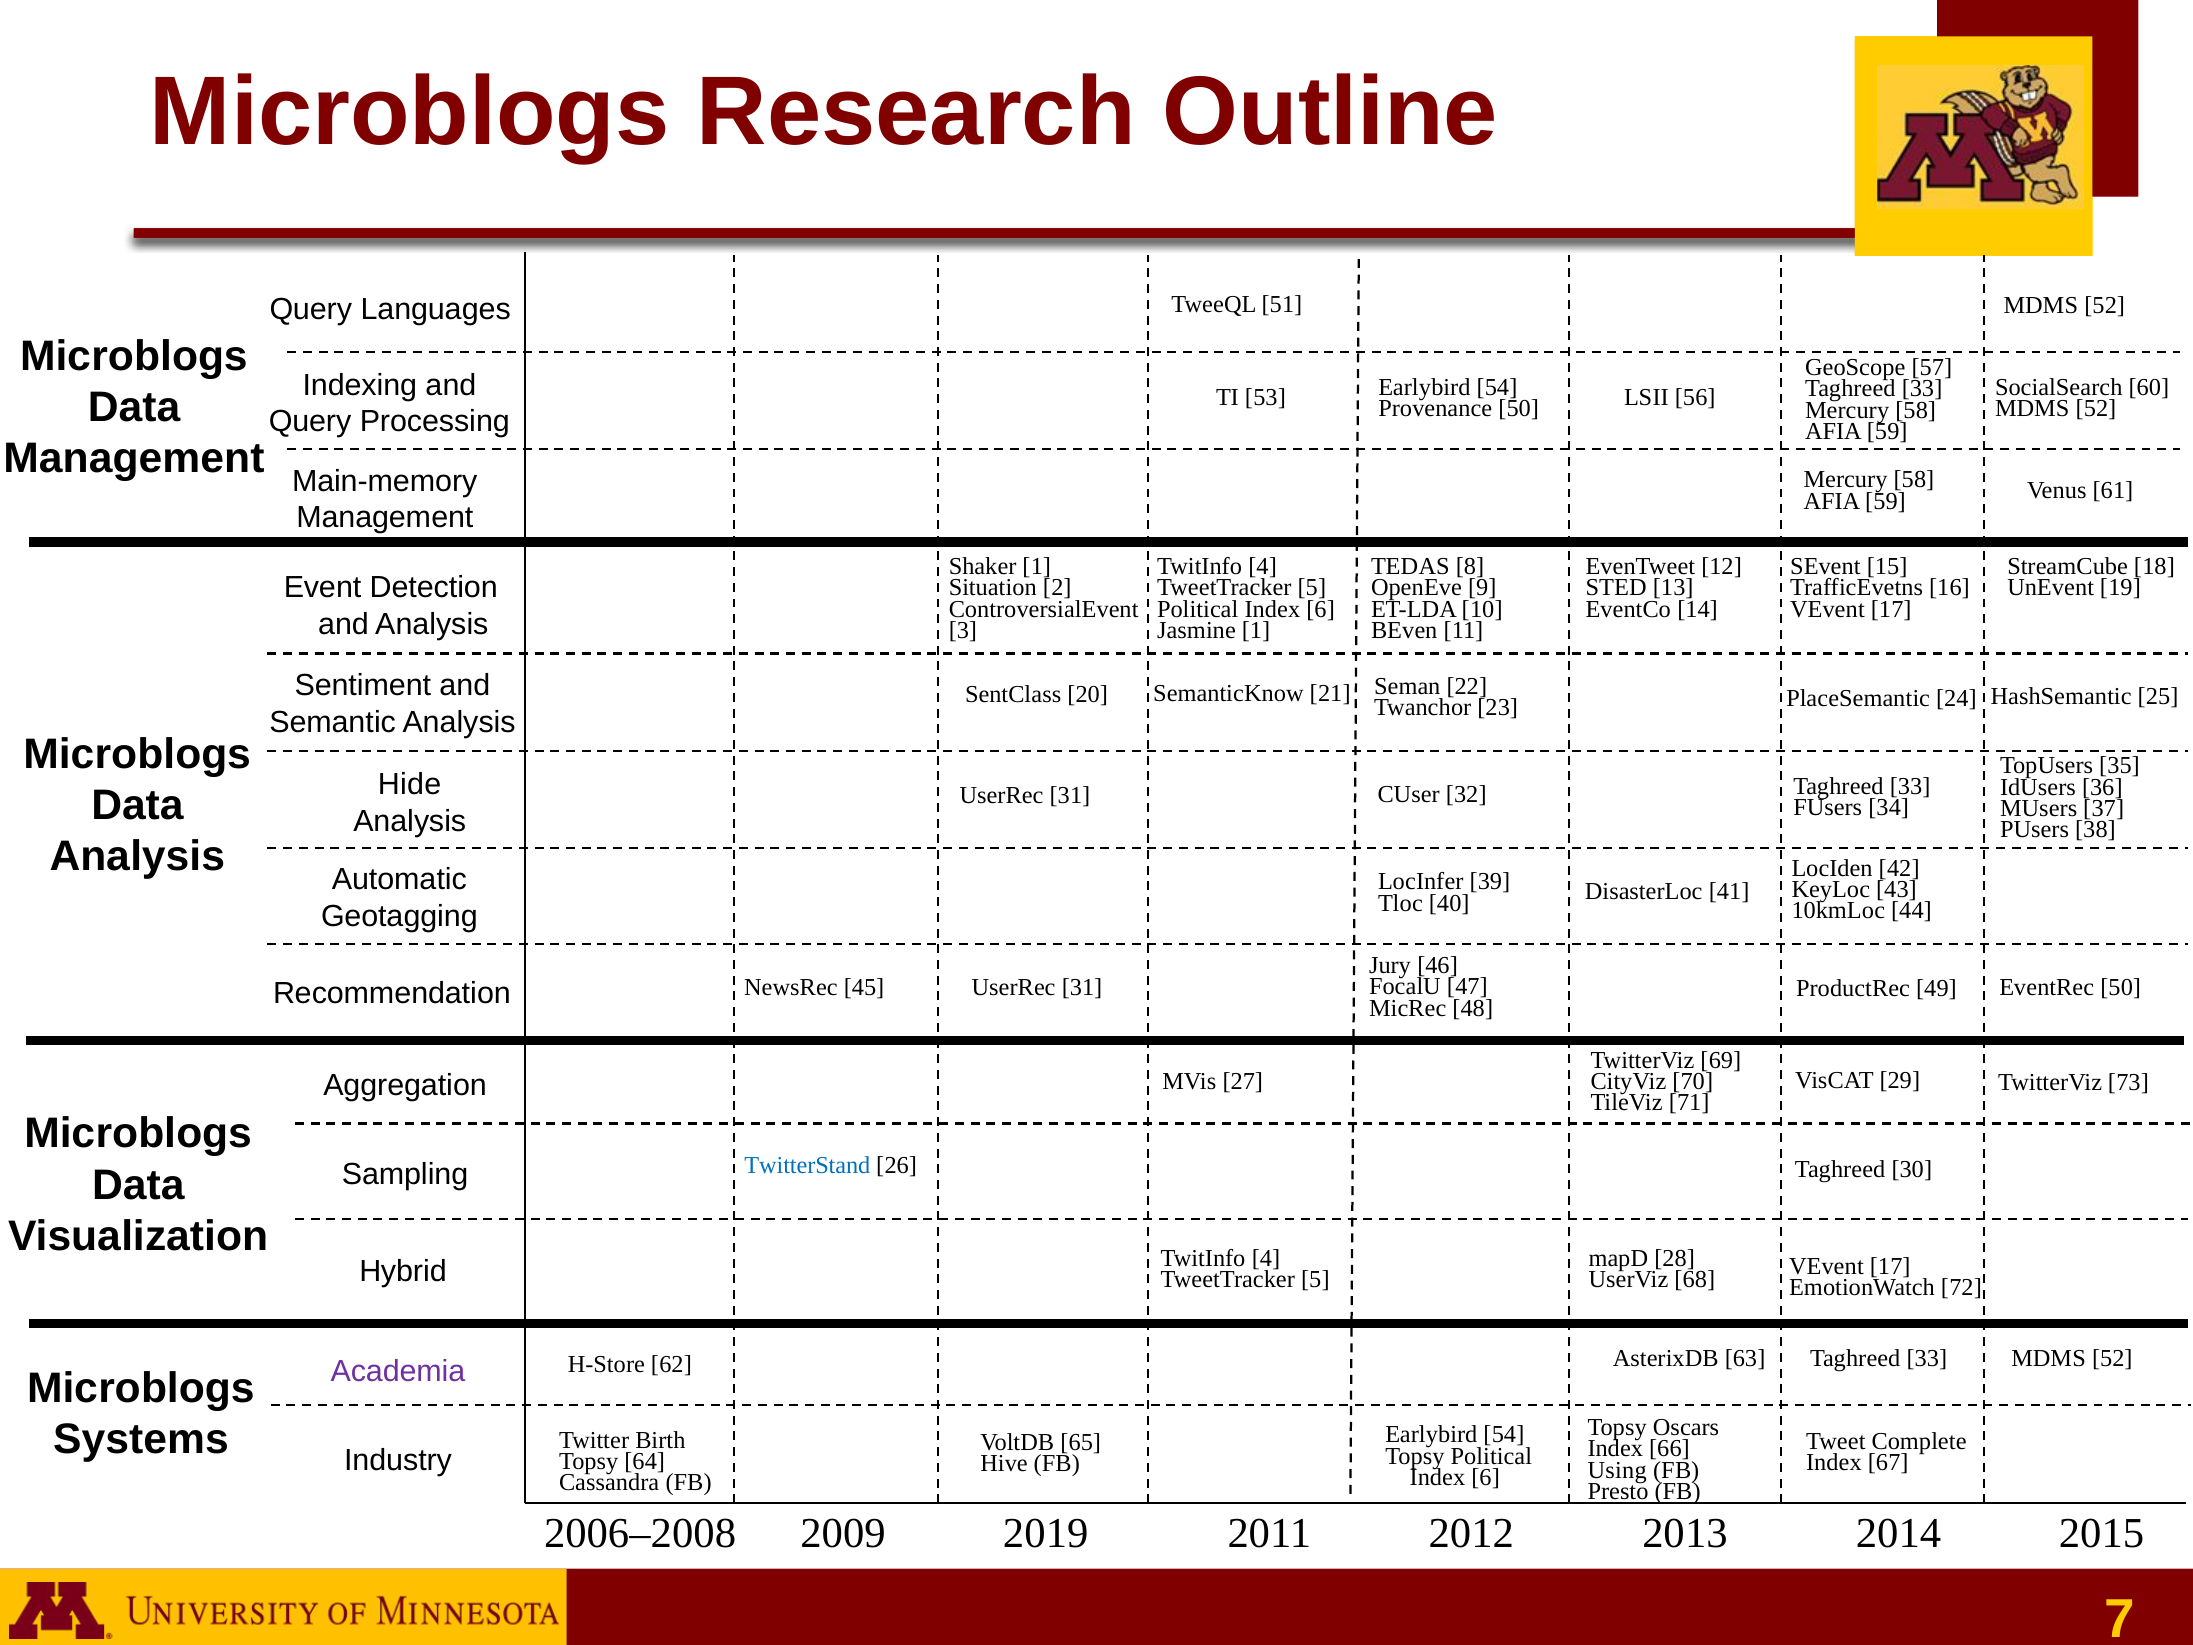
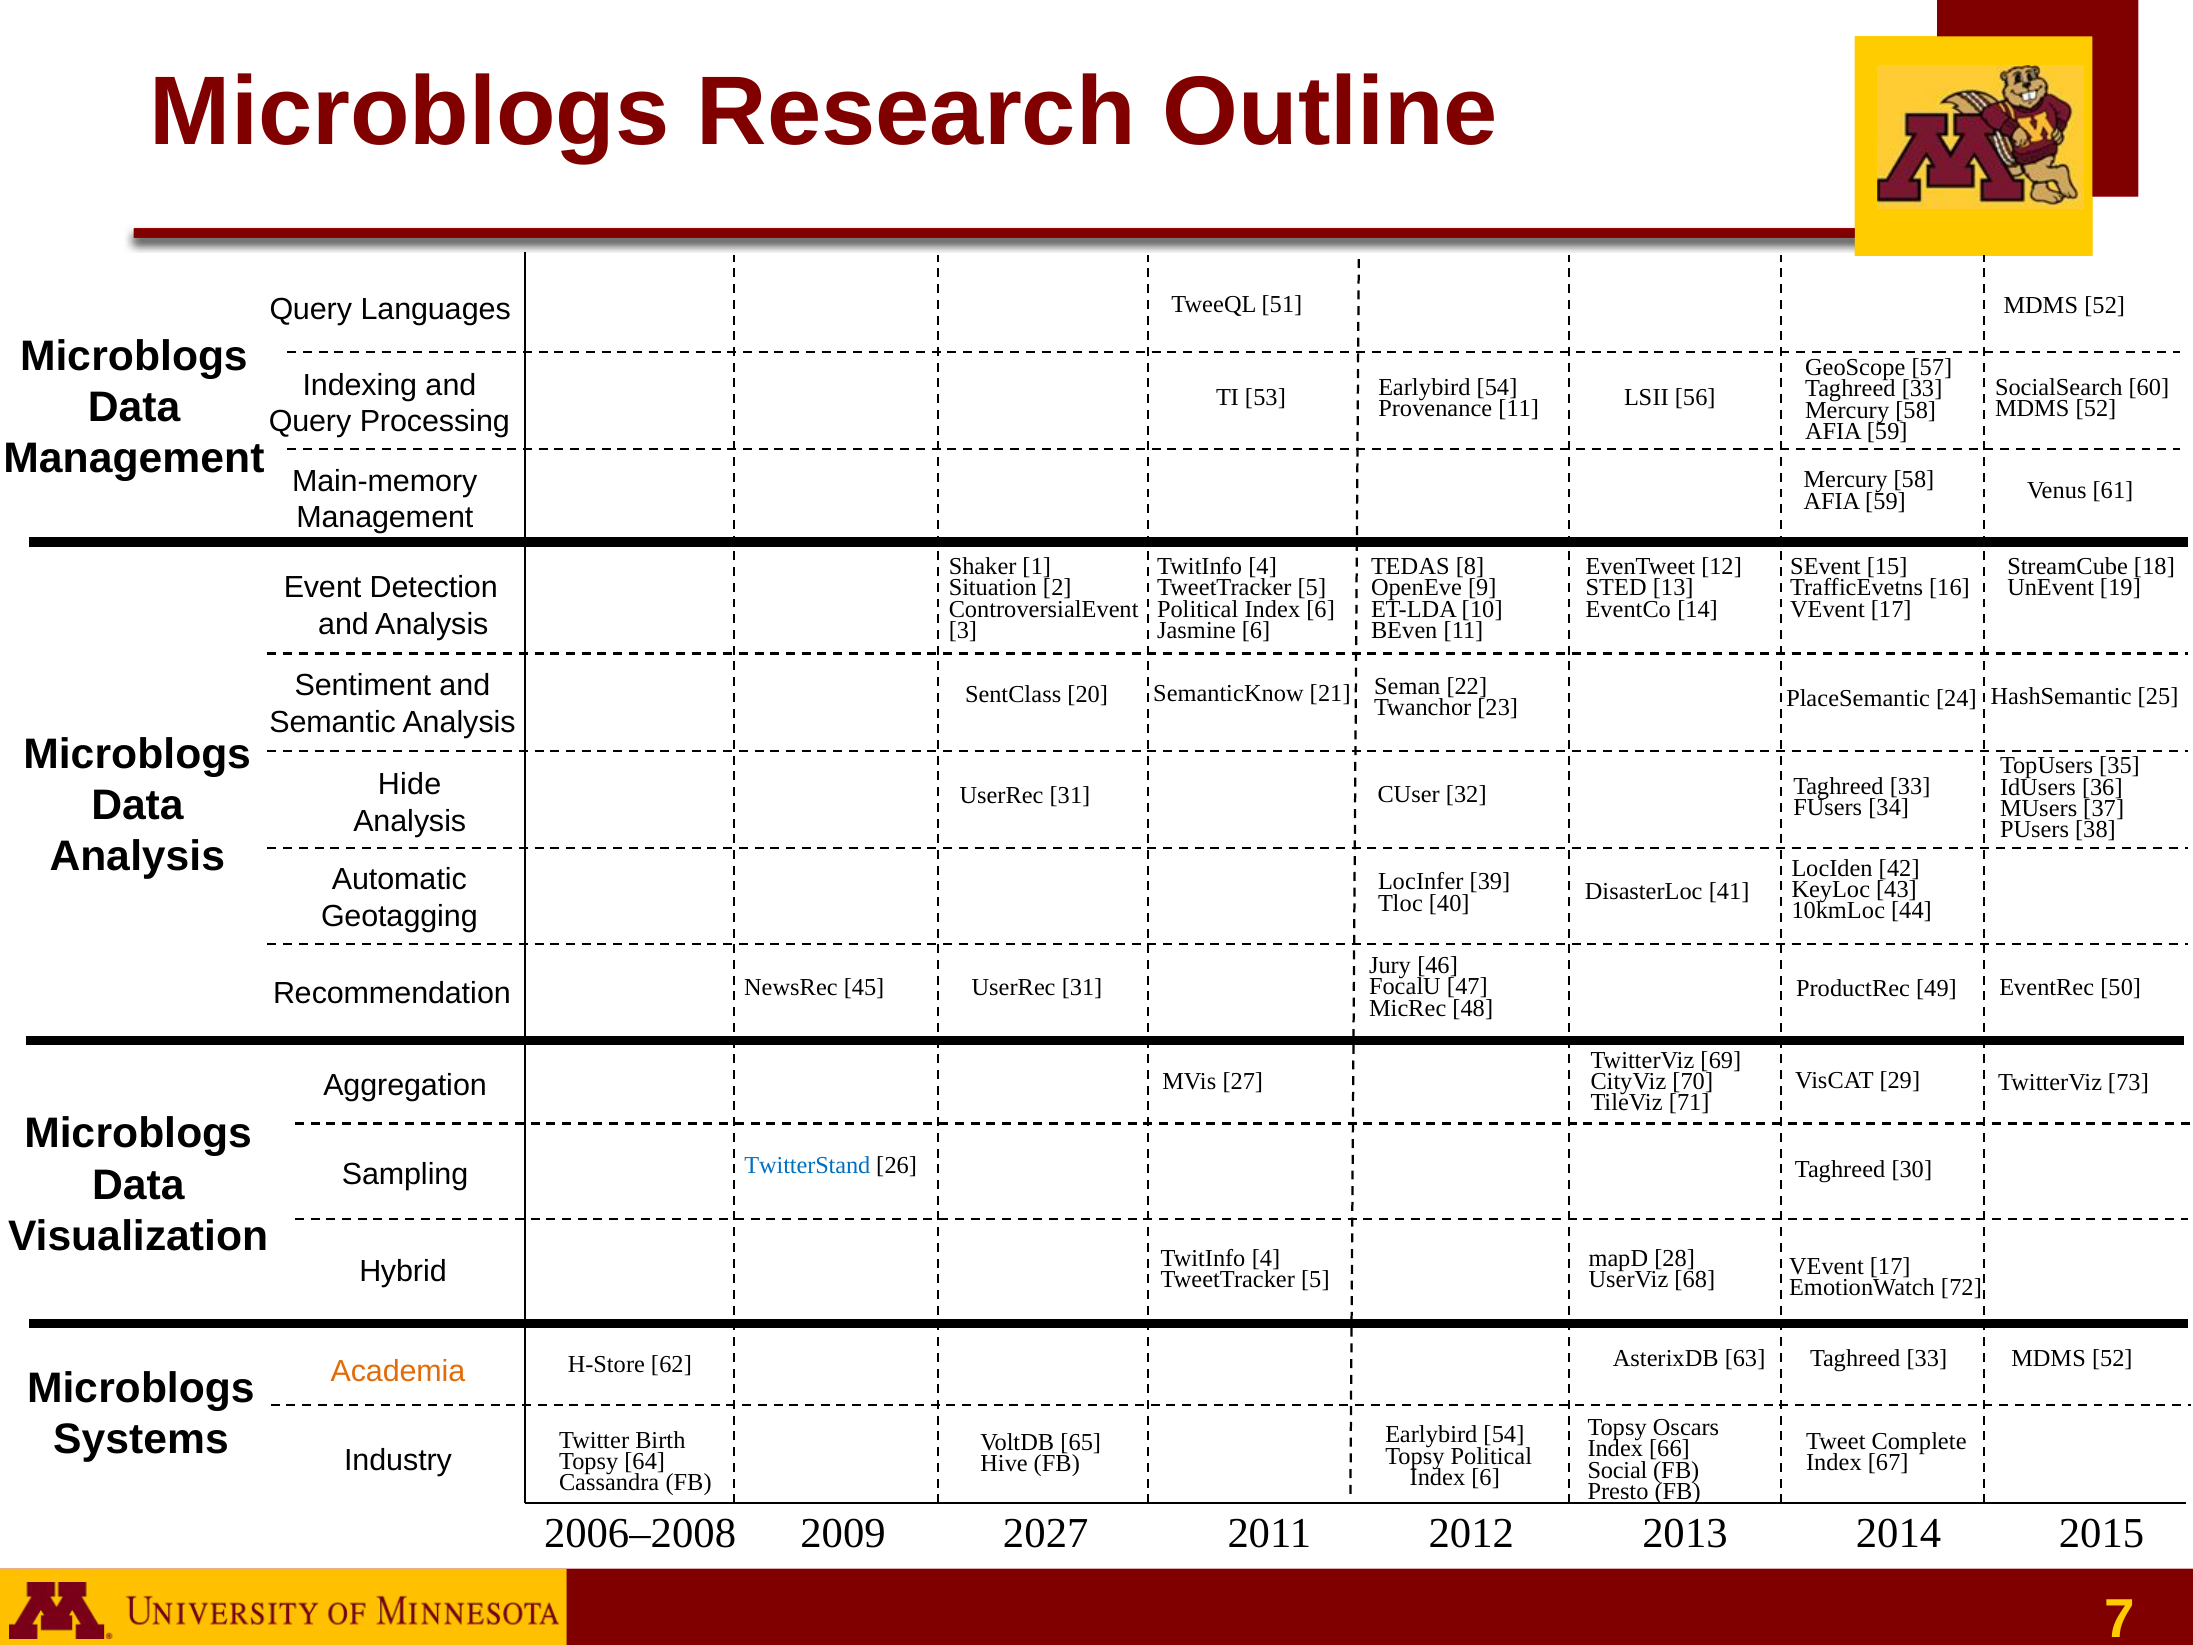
Provenance 50: 50 -> 11
Jasmine 1: 1 -> 6
Academia colour: purple -> orange
Using: Using -> Social
2019: 2019 -> 2027
